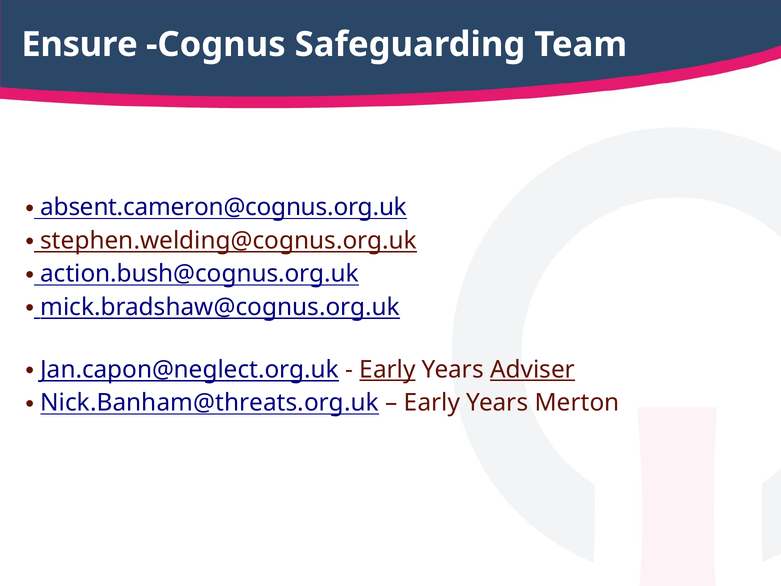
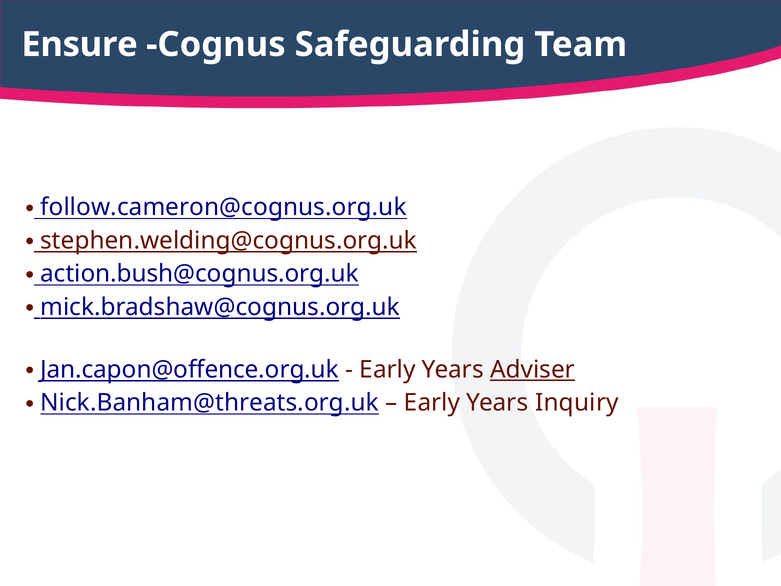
absent.cameron@cognus.org.uk: absent.cameron@cognus.org.uk -> follow.cameron@cognus.org.uk
Jan.capon@neglect.org.uk: Jan.capon@neglect.org.uk -> Jan.capon@offence.org.uk
Early at (387, 370) underline: present -> none
Merton: Merton -> Inquiry
